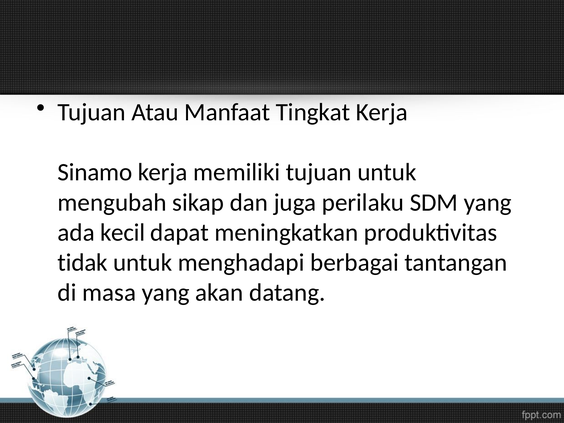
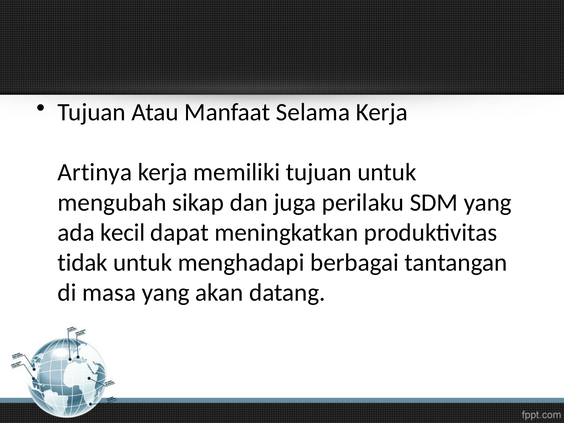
Tingkat: Tingkat -> Selama
Sinamo: Sinamo -> Artinya
